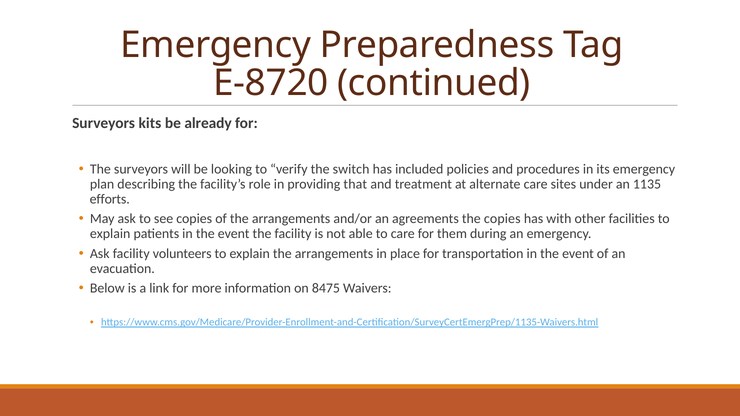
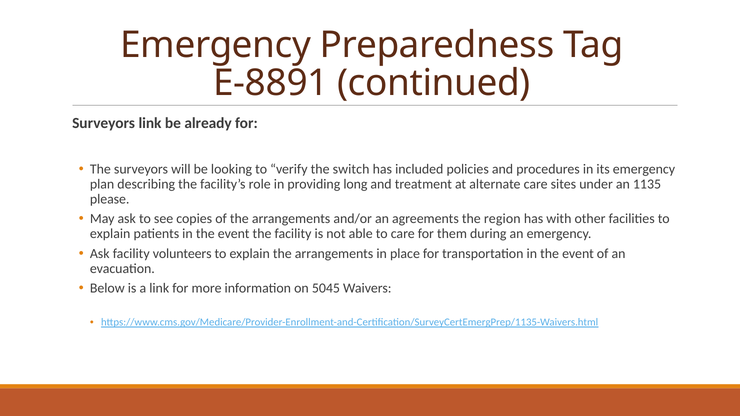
E-8720: E-8720 -> E-8891
Surveyors kits: kits -> link
that: that -> long
efforts: efforts -> please
the copies: copies -> region
8475: 8475 -> 5045
